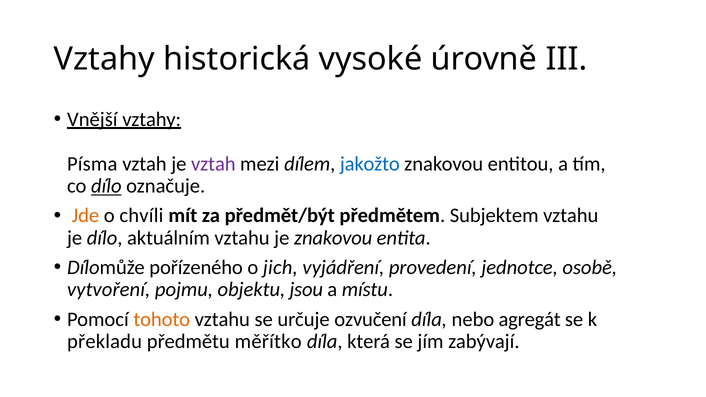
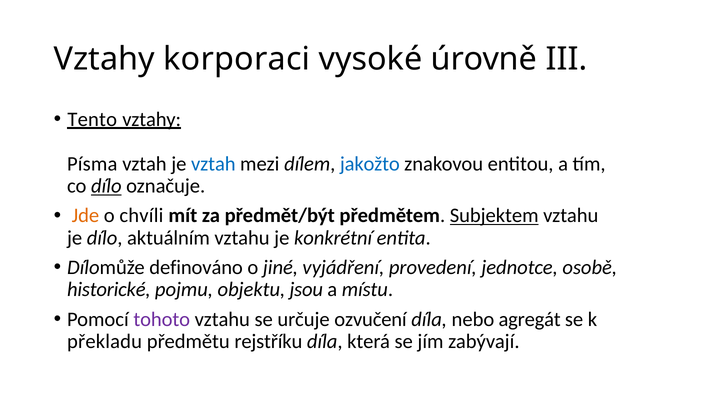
historická: historická -> korporaci
Vnější: Vnější -> Tento
vztah at (213, 164) colour: purple -> blue
Subjektem underline: none -> present
je znakovou: znakovou -> konkrétní
pořízeného: pořízeného -> definováno
jich: jich -> jiné
vytvoření: vytvoření -> historické
tohoto colour: orange -> purple
měřítko: měřítko -> rejstříku
